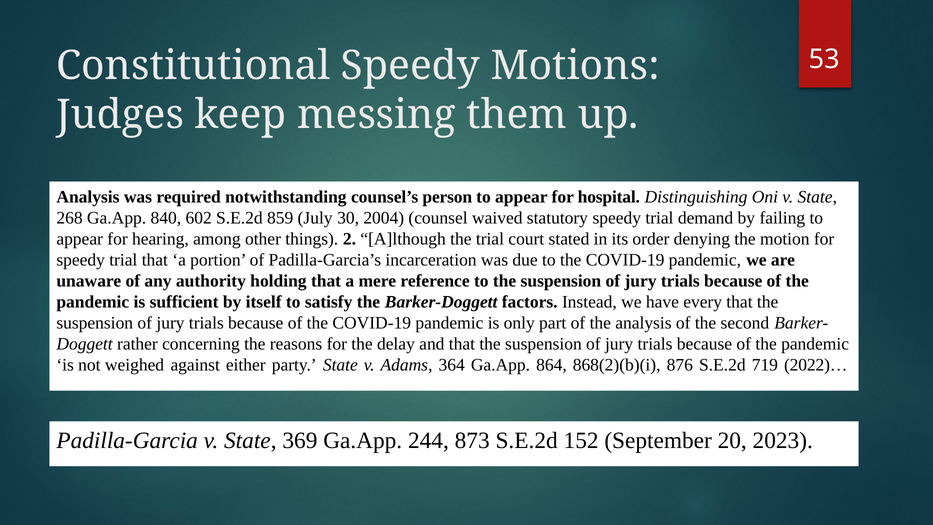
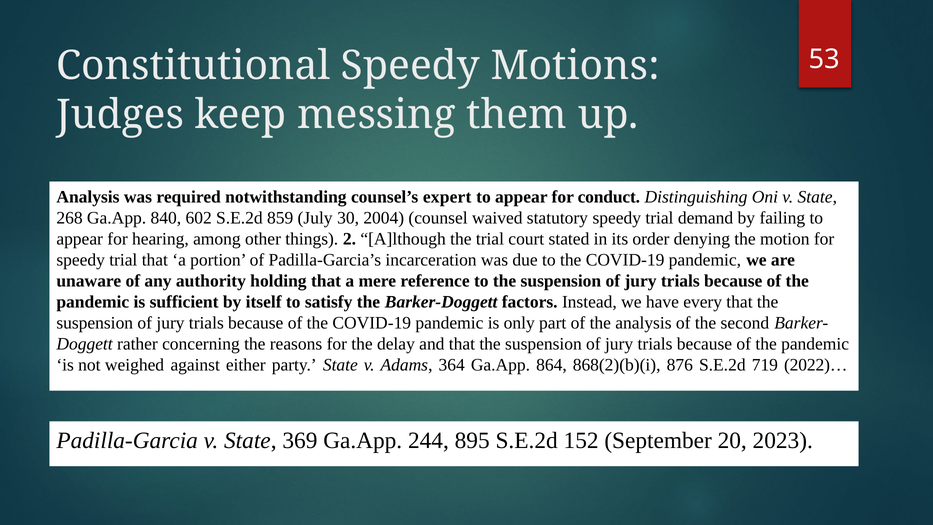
person: person -> expert
hospital: hospital -> conduct
873: 873 -> 895
